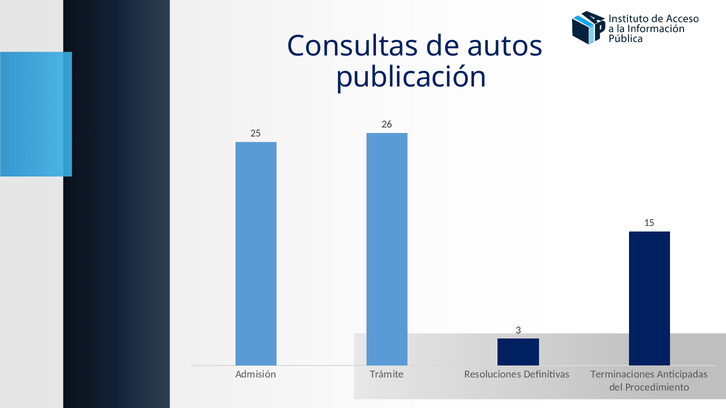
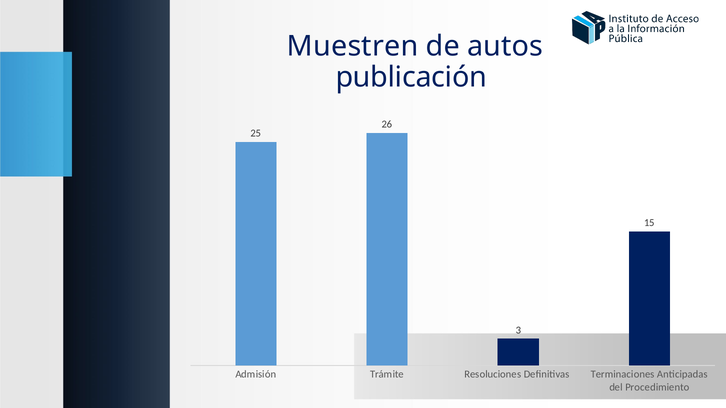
Consultas: Consultas -> Muestren
